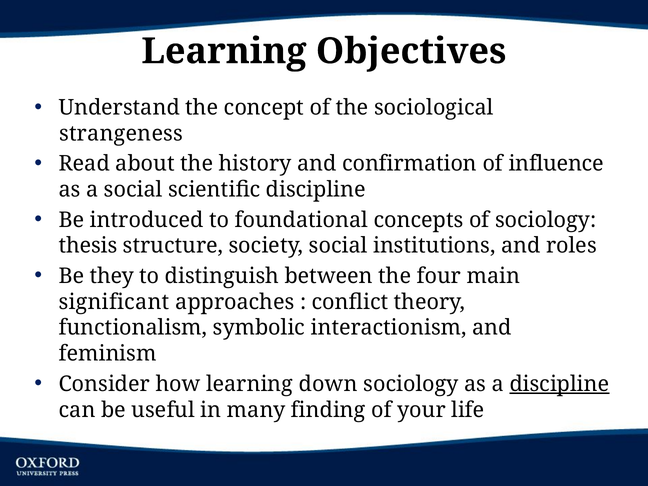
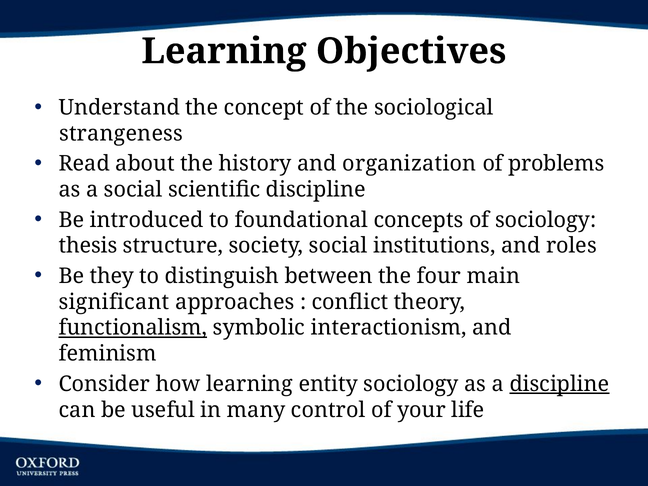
confirmation: confirmation -> organization
influence: influence -> problems
functionalism underline: none -> present
down: down -> entity
finding: finding -> control
